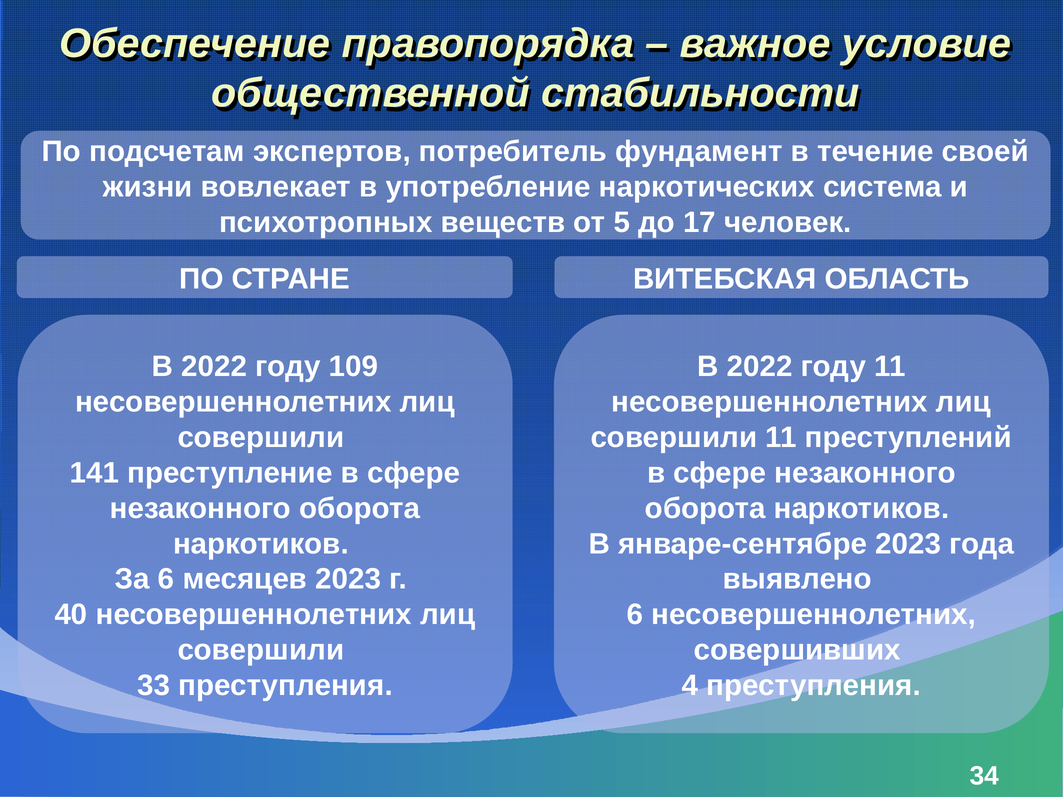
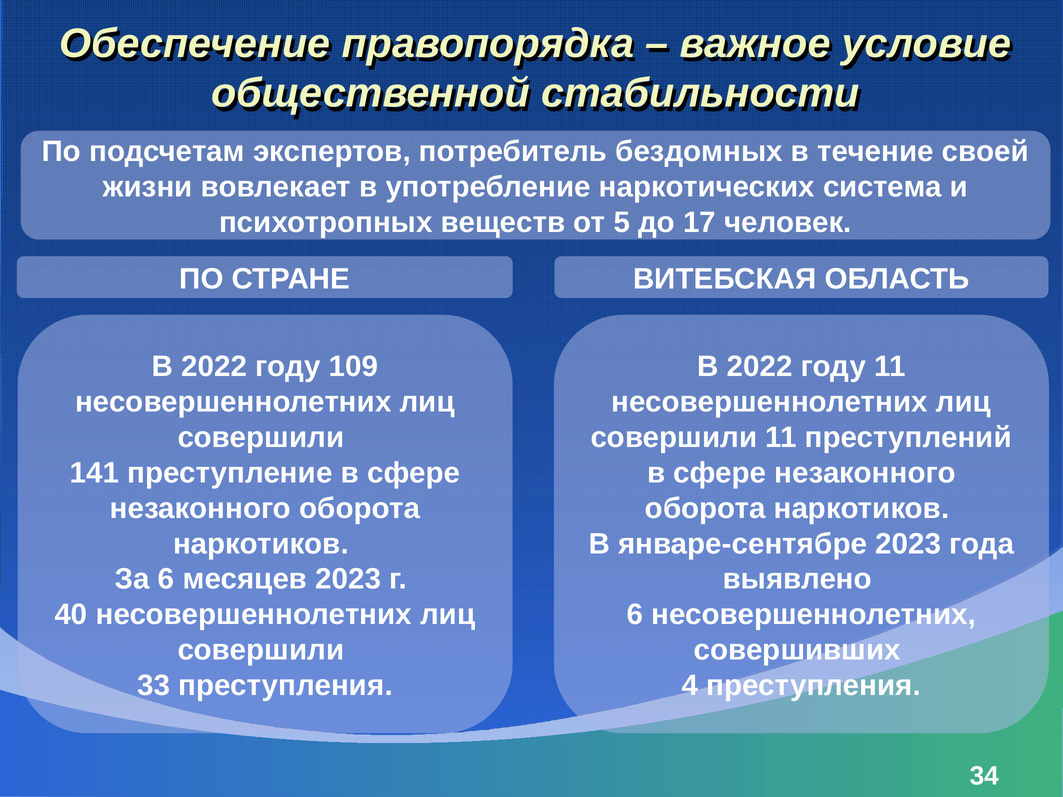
фундамент: фундамент -> бездомных
